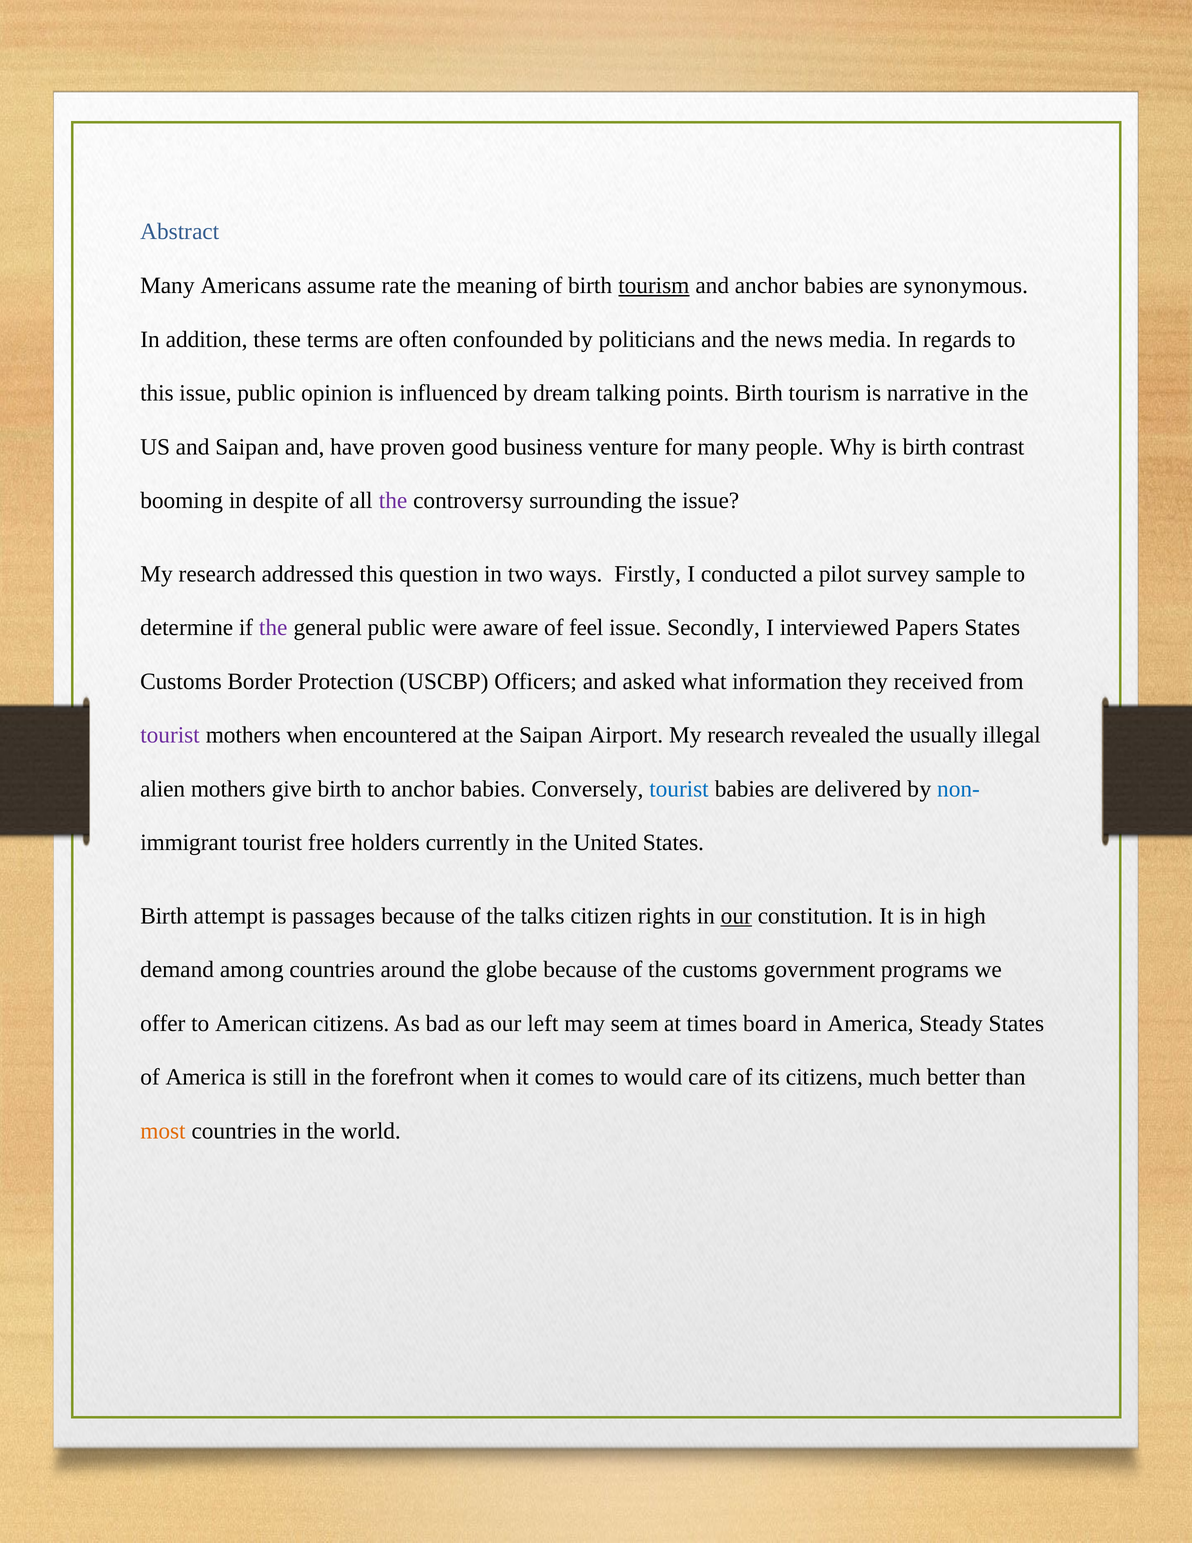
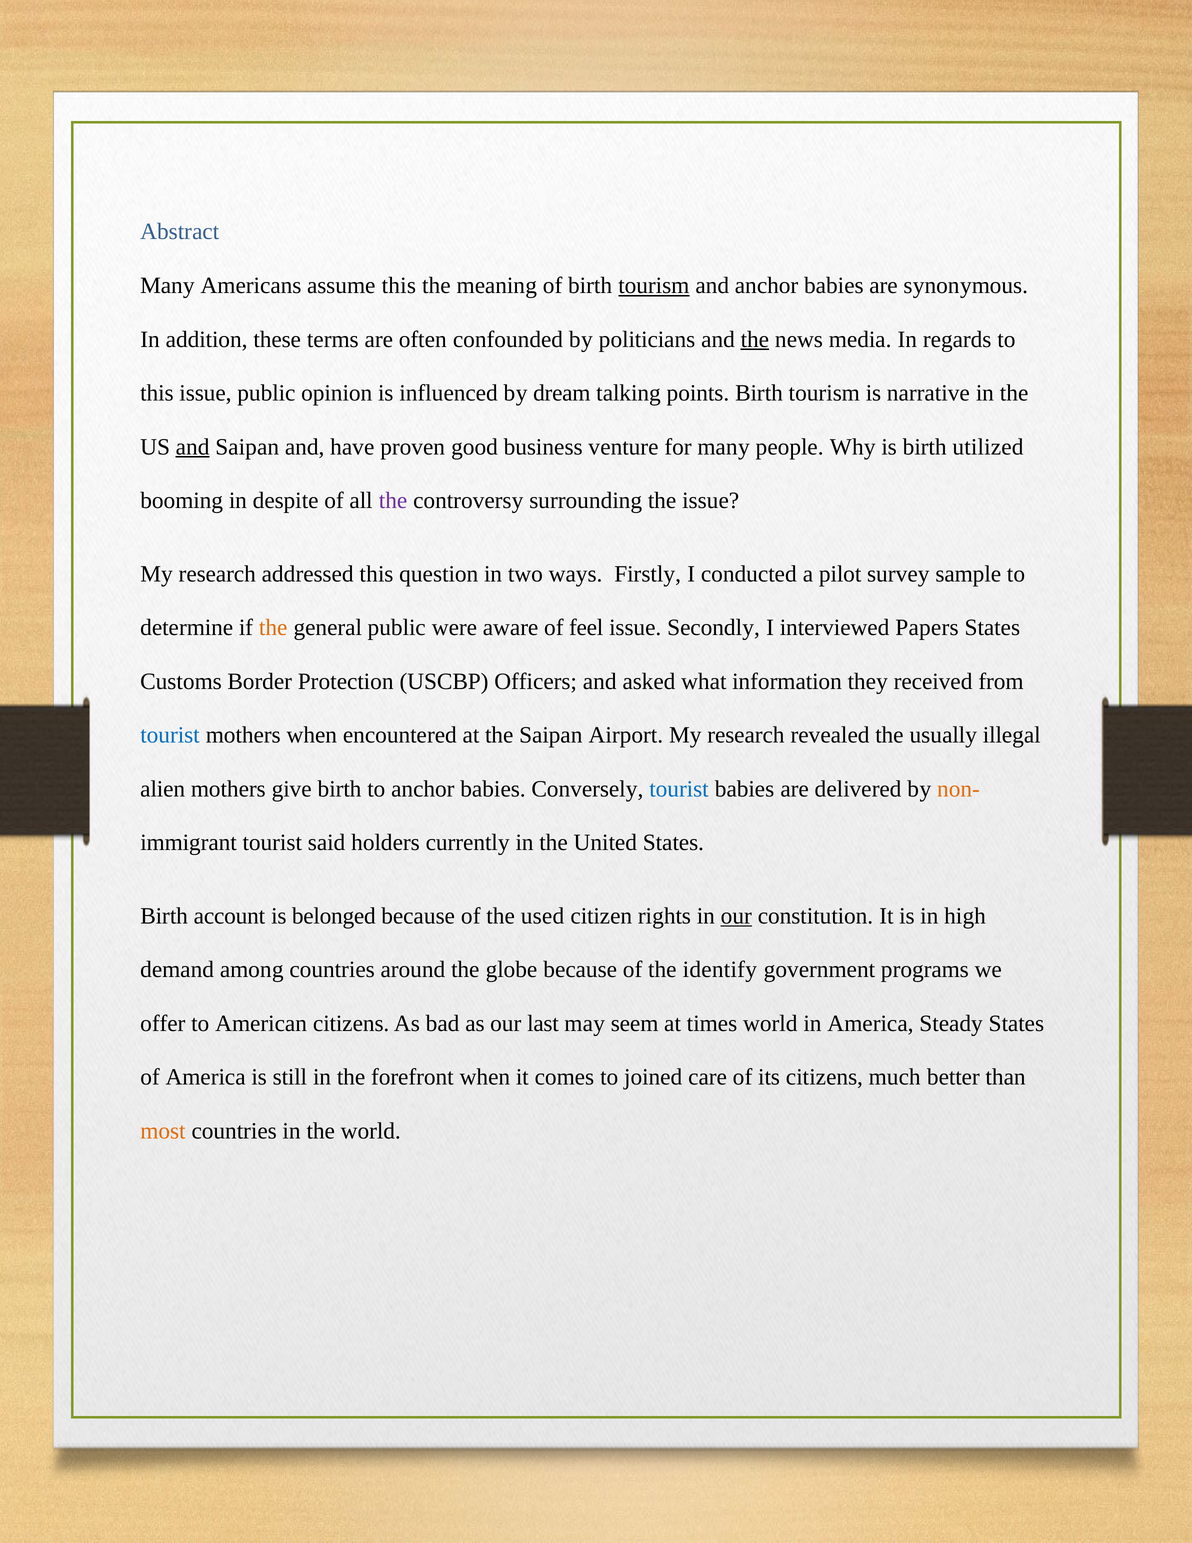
assume rate: rate -> this
the at (755, 339) underline: none -> present
and at (193, 447) underline: none -> present
contrast: contrast -> utilized
the at (273, 627) colour: purple -> orange
tourist at (170, 735) colour: purple -> blue
non- colour: blue -> orange
free: free -> said
attempt: attempt -> account
passages: passages -> belonged
talks: talks -> used
the customs: customs -> identify
left: left -> last
times board: board -> world
would: would -> joined
